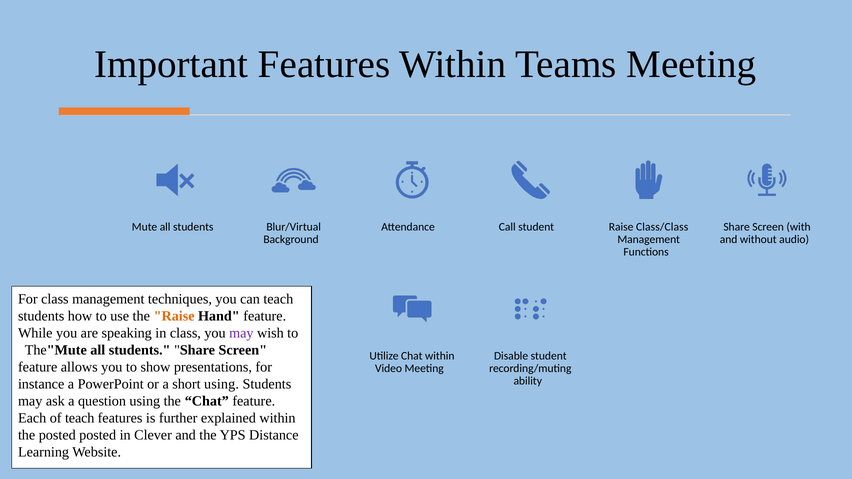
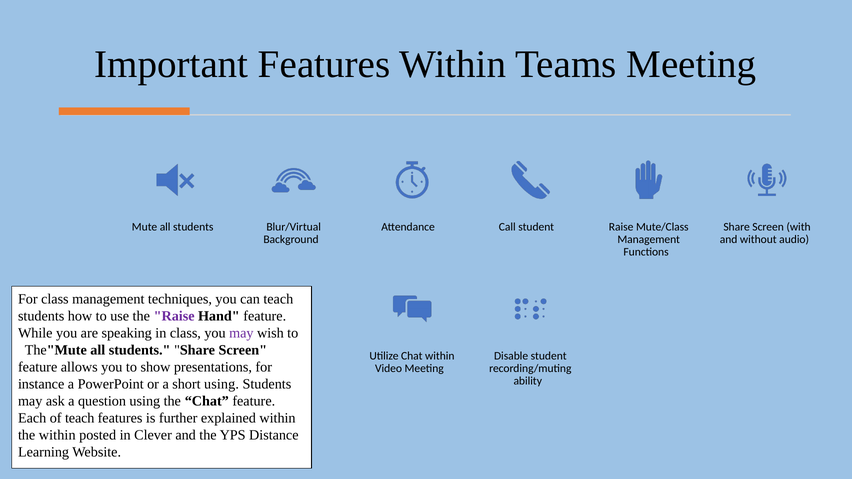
Class/Class: Class/Class -> Mute/Class
Raise at (174, 316) colour: orange -> purple
the posted: posted -> within
